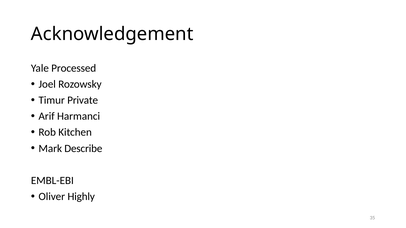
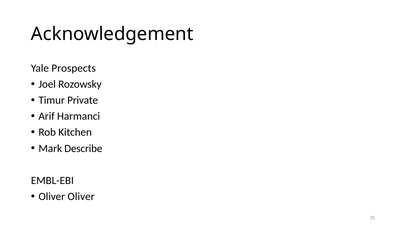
Processed: Processed -> Prospects
Oliver Highly: Highly -> Oliver
